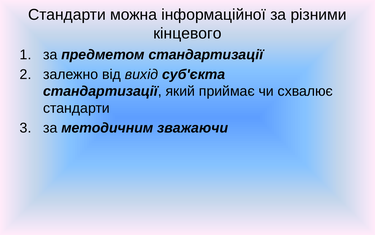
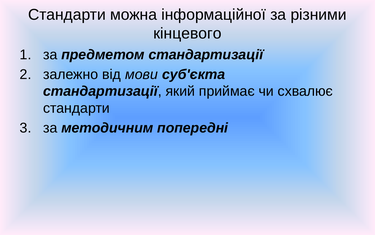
вихід: вихід -> мови
зважаючи: зважаючи -> попередні
